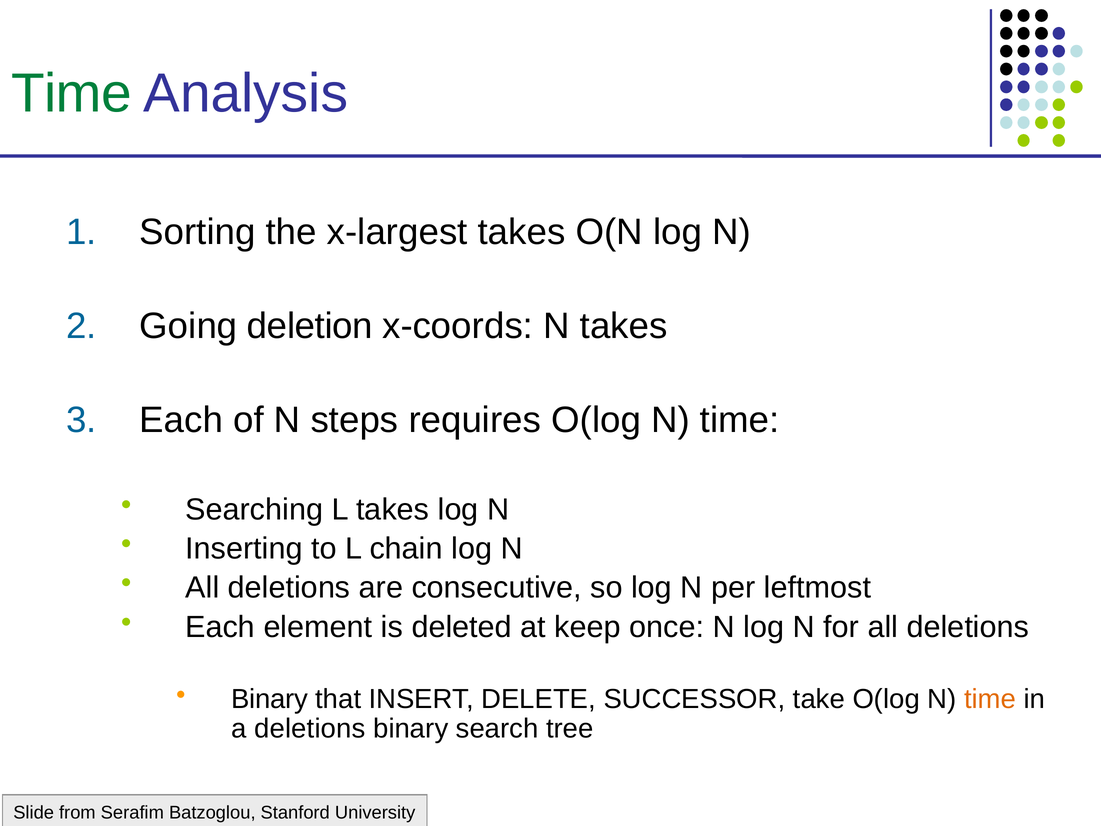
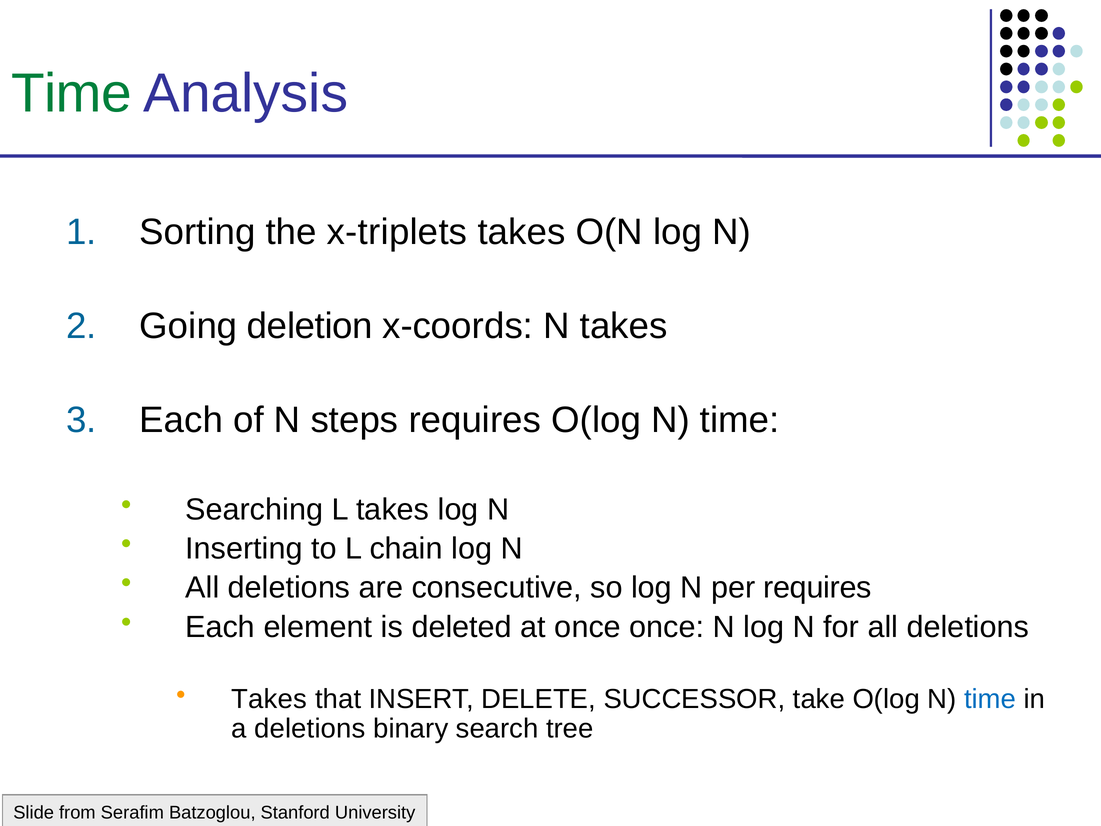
x-largest: x-largest -> x-triplets
per leftmost: leftmost -> requires
at keep: keep -> once
Binary at (270, 699): Binary -> Takes
time at (990, 699) colour: orange -> blue
